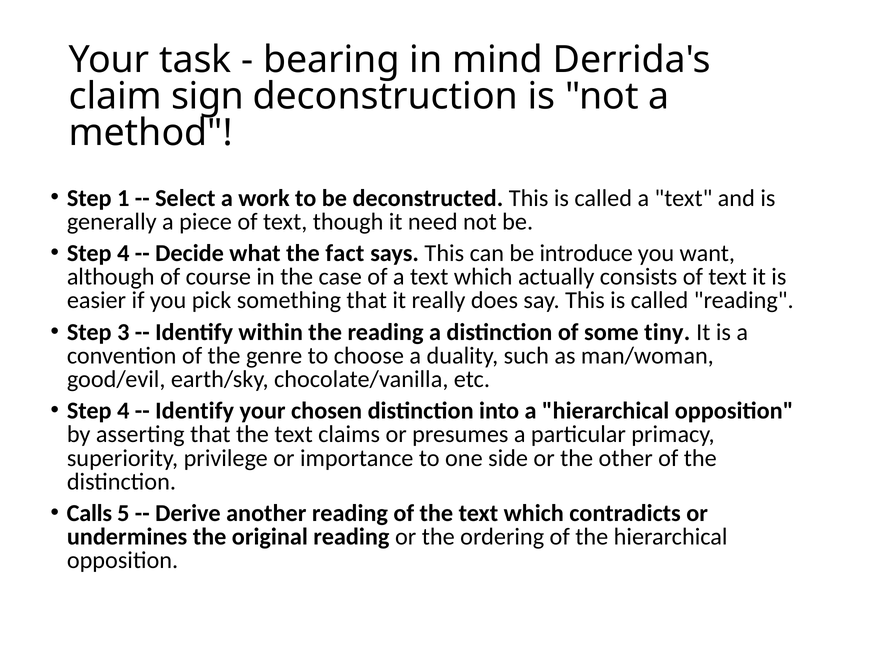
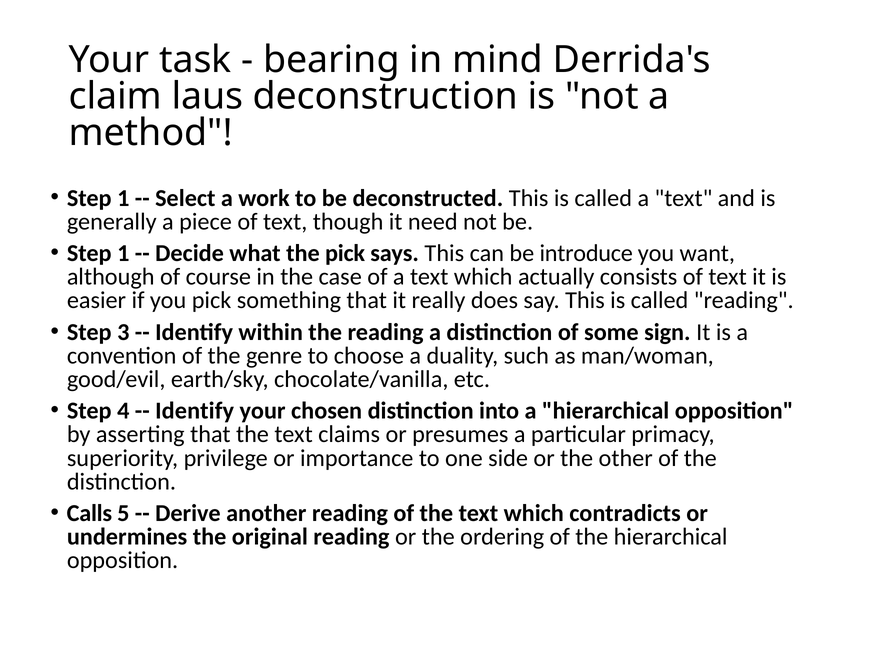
sign: sign -> laus
4 at (123, 253): 4 -> 1
the fact: fact -> pick
tiny: tiny -> sign
